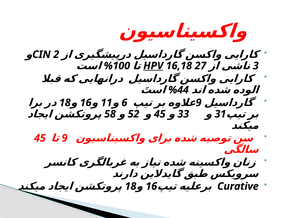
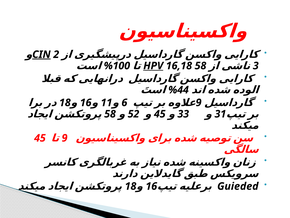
CIN underline: none -> present
16,18 27: 27 -> 58
Curative: Curative -> Guieded
